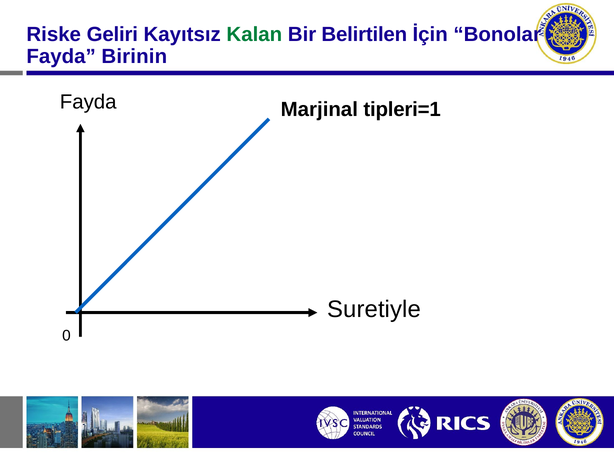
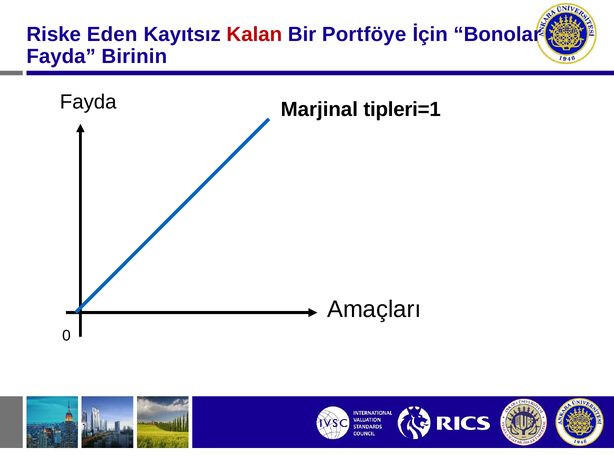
Geliri: Geliri -> Eden
Kalan colour: green -> red
Belirtilen: Belirtilen -> Portföye
Suretiyle: Suretiyle -> Amaçları
